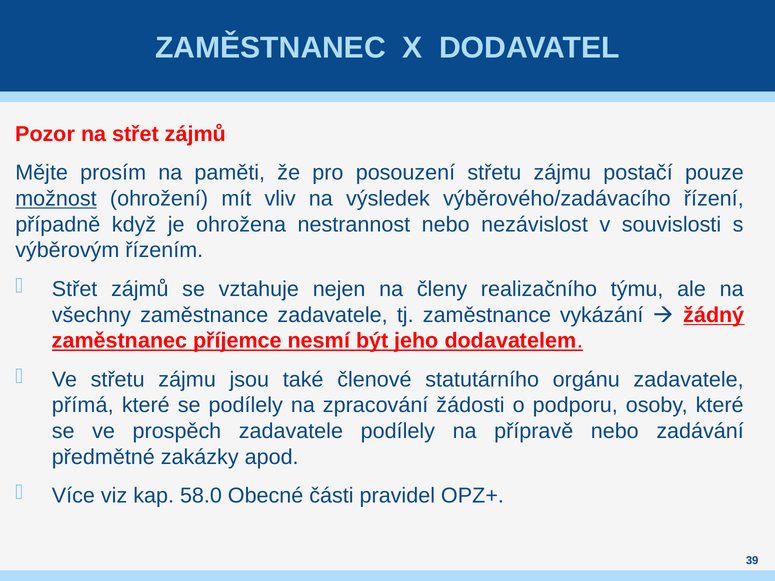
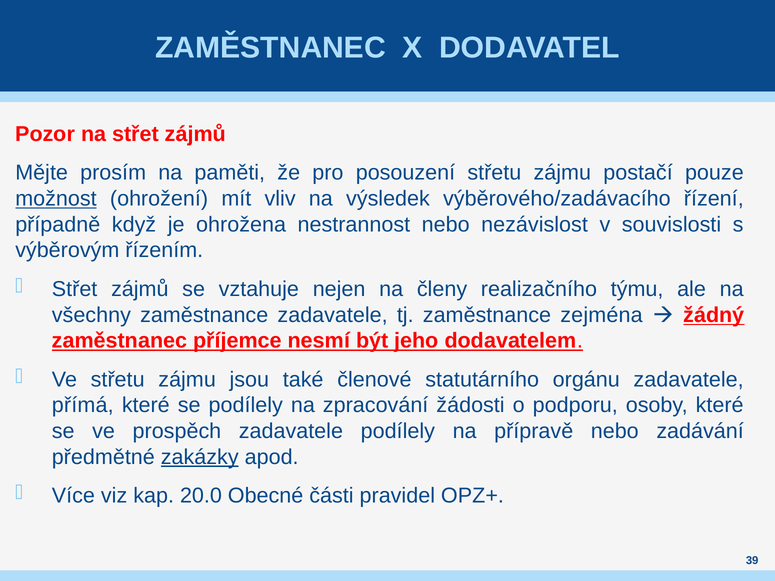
vykázání: vykázání -> zejména
zakázky underline: none -> present
58.0: 58.0 -> 20.0
